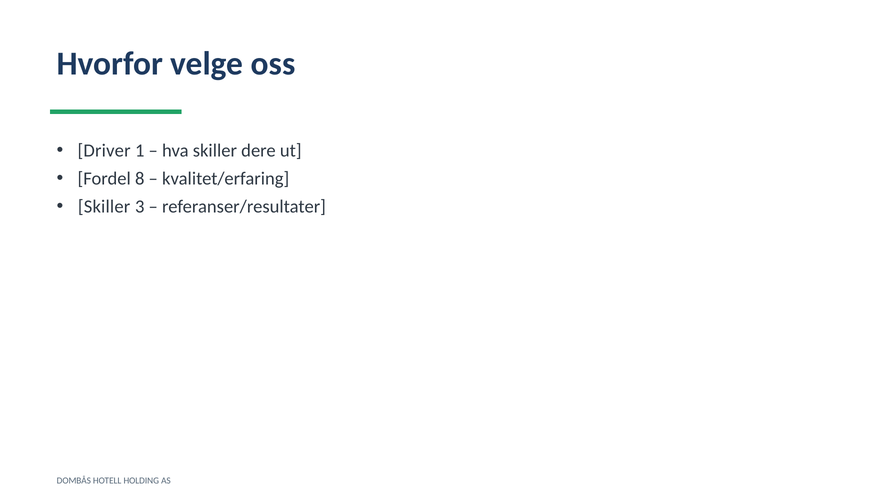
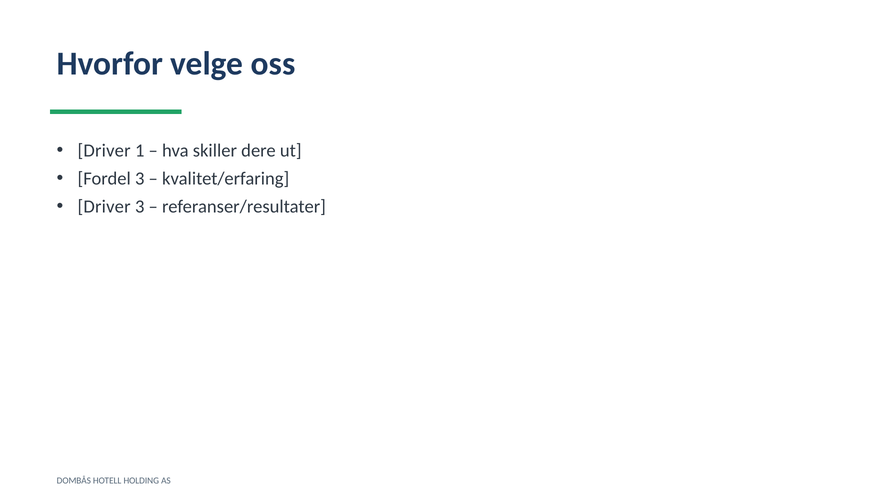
Fordel 8: 8 -> 3
Skiller at (104, 207): Skiller -> Driver
